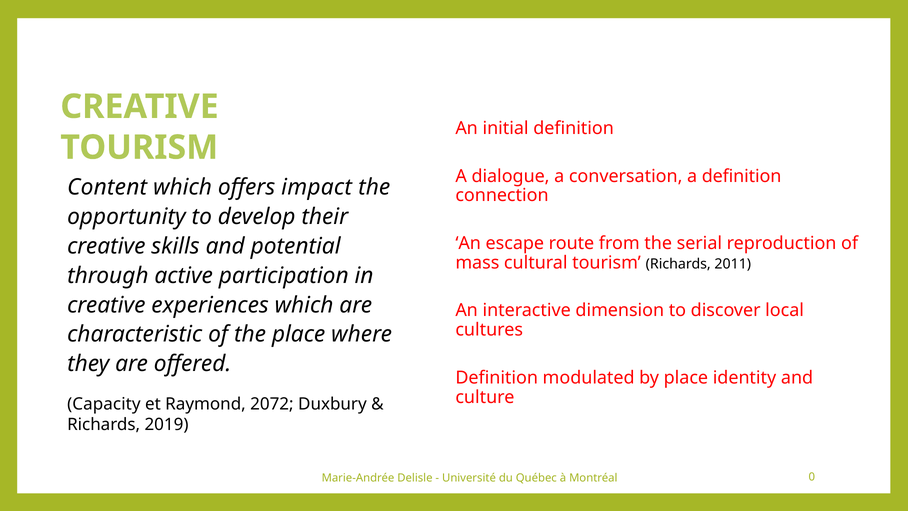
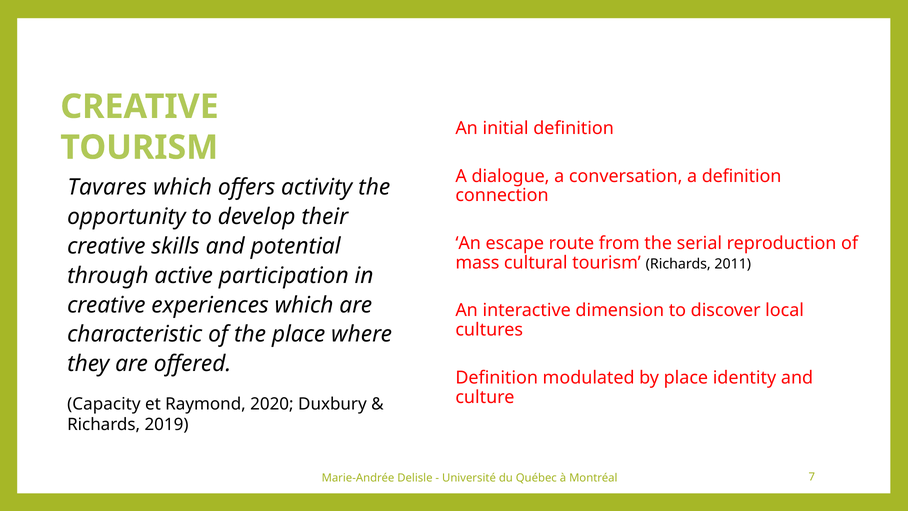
Content: Content -> Tavares
impact: impact -> activity
2072: 2072 -> 2020
0: 0 -> 7
